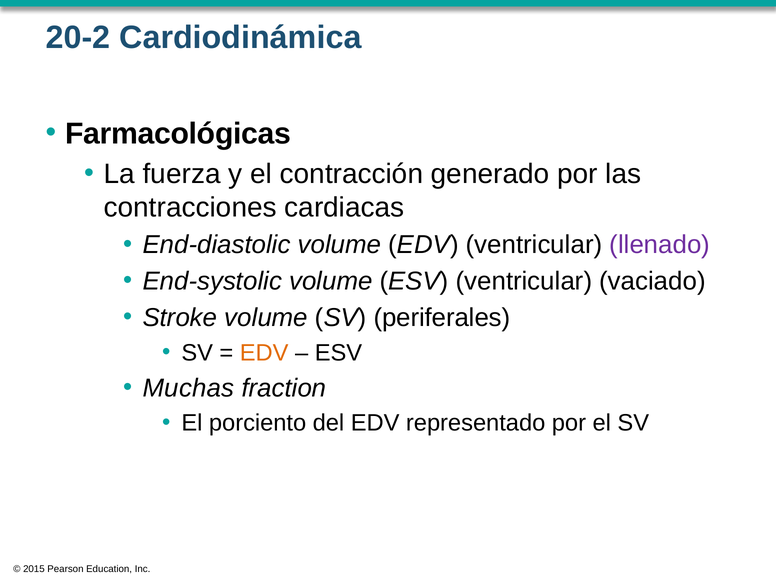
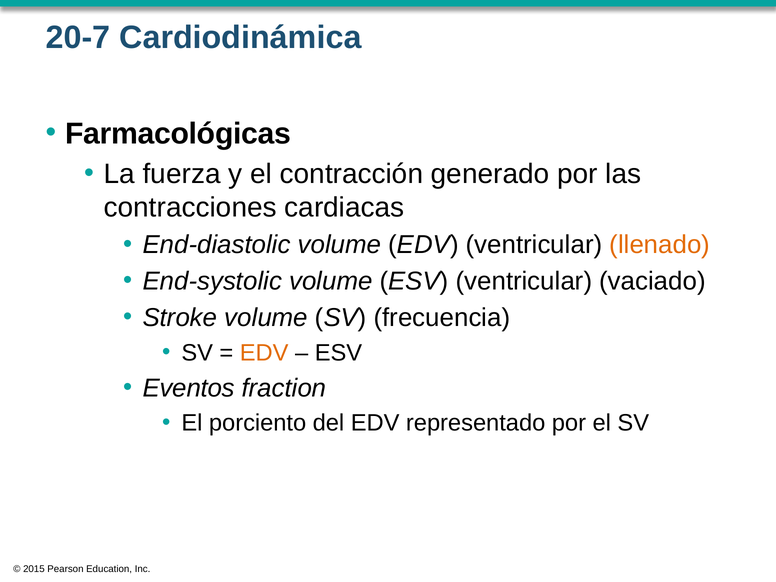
20-2: 20-2 -> 20-7
llenado colour: purple -> orange
periferales: periferales -> frecuencia
Muchas: Muchas -> Eventos
